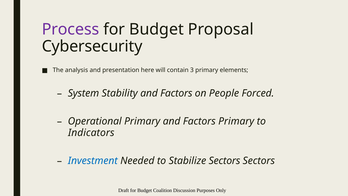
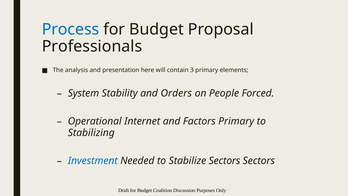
Process colour: purple -> blue
Cybersecurity: Cybersecurity -> Professionals
Stability and Factors: Factors -> Orders
Operational Primary: Primary -> Internet
Indicators: Indicators -> Stabilizing
